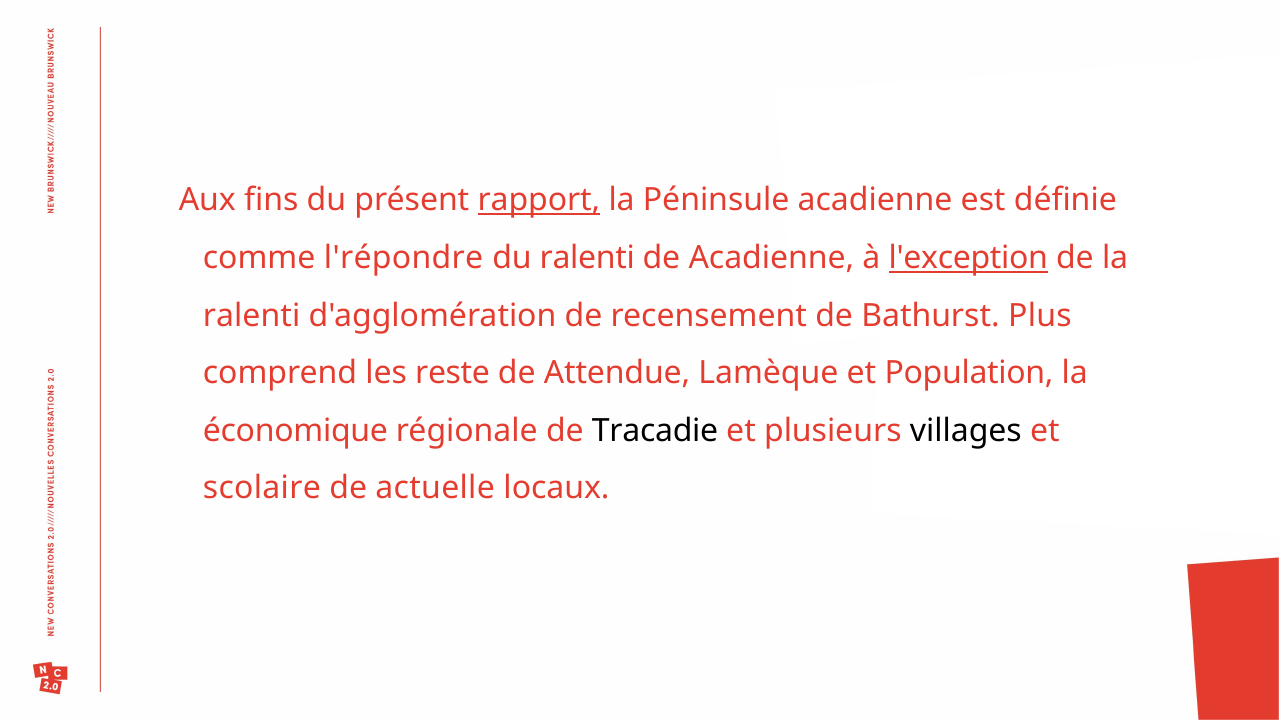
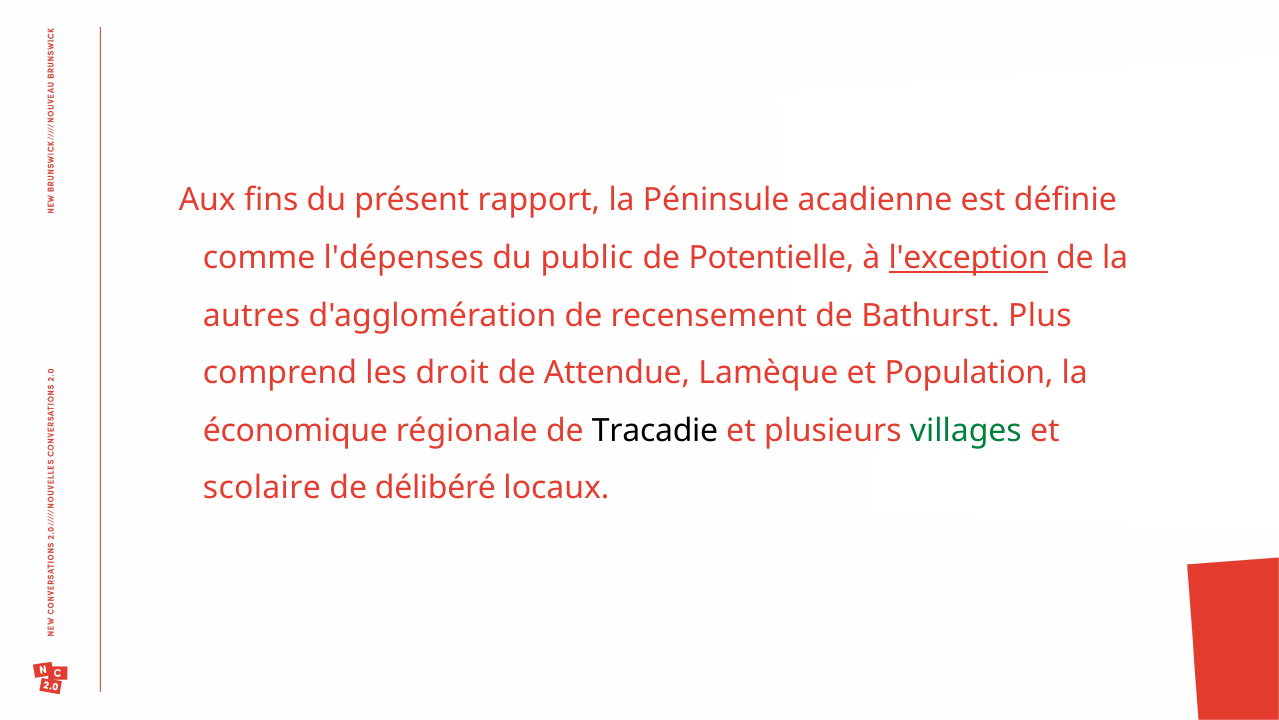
rapport underline: present -> none
l'répondre: l'répondre -> l'dépenses
du ralenti: ralenti -> public
de Acadienne: Acadienne -> Potentielle
ralenti at (252, 315): ralenti -> autres
reste: reste -> droit
villages colour: black -> green
actuelle: actuelle -> délibéré
